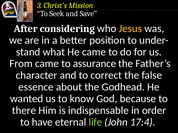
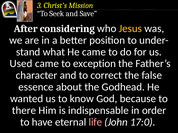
From: From -> Used
assurance: assurance -> exception
life colour: light green -> pink
17:4: 17:4 -> 17:0
